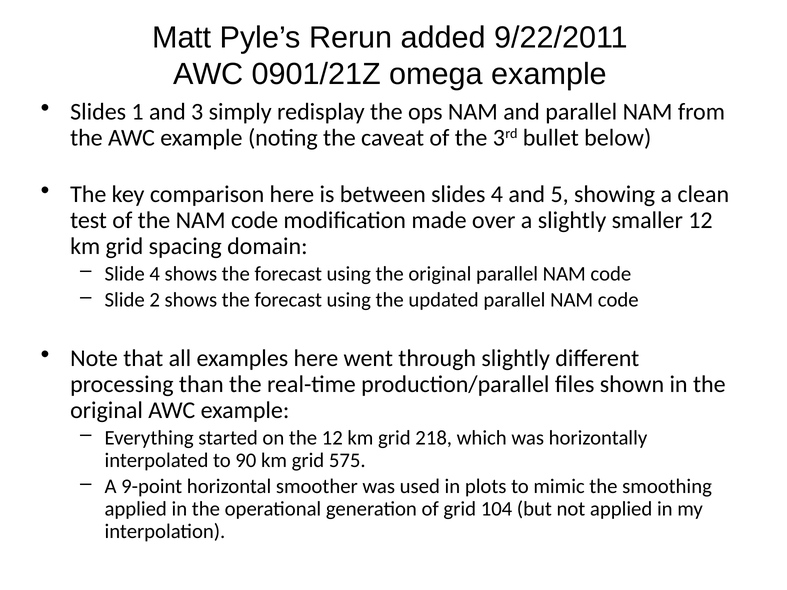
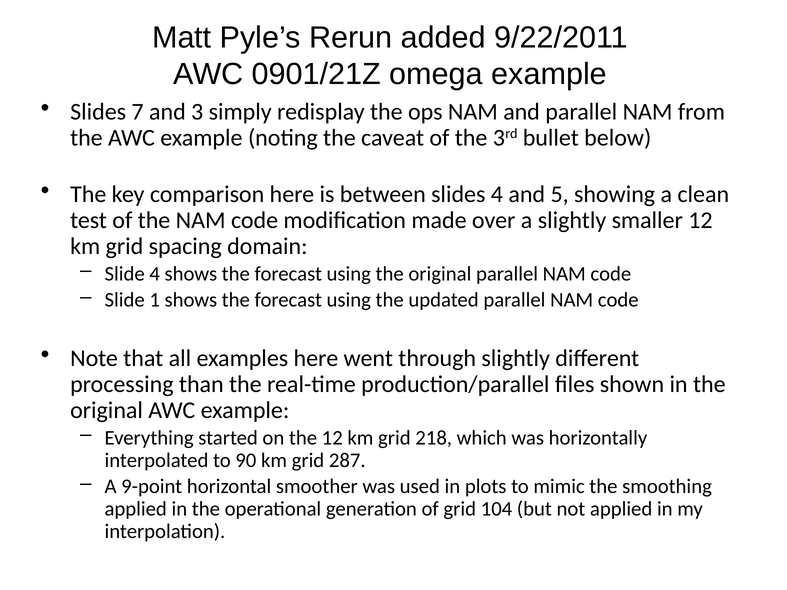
1: 1 -> 7
2: 2 -> 1
575: 575 -> 287
